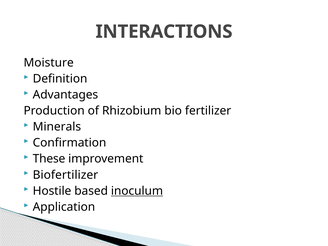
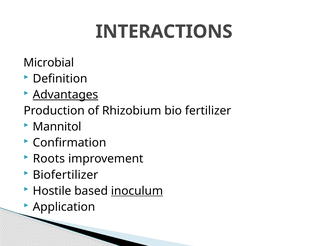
Moisture: Moisture -> Microbial
Advantages underline: none -> present
Minerals: Minerals -> Mannitol
These: These -> Roots
